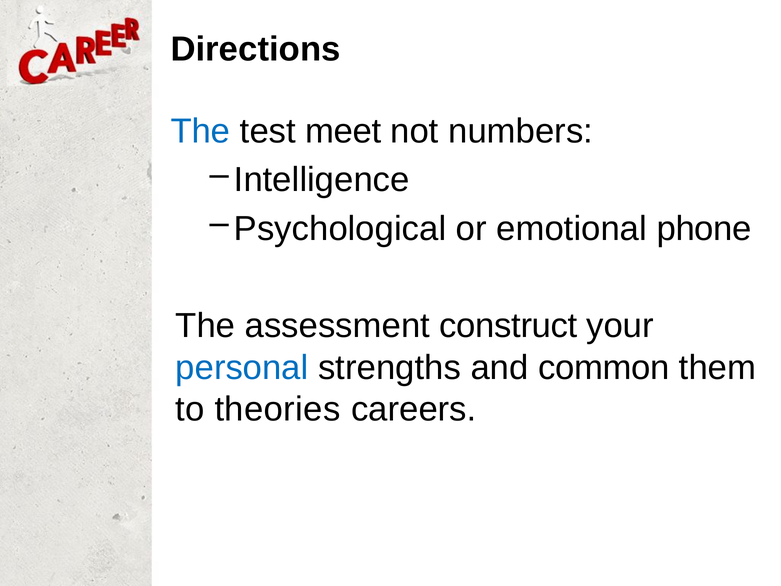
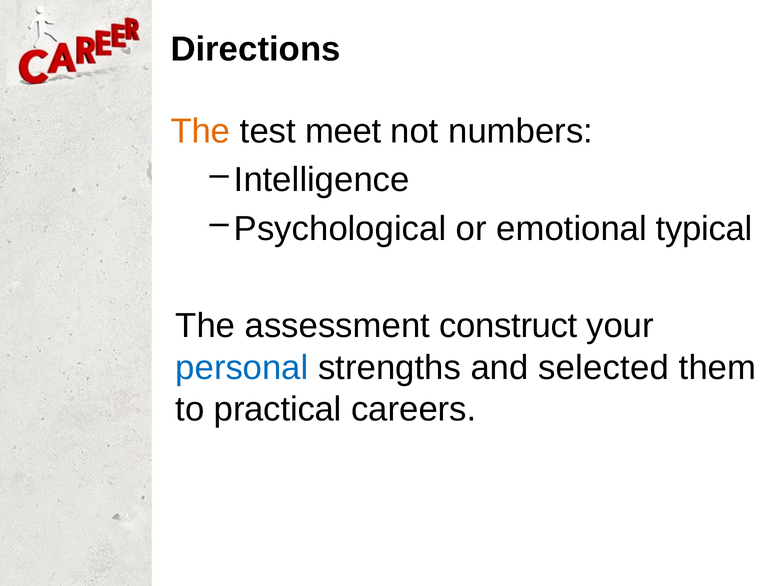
The at (200, 131) colour: blue -> orange
phone: phone -> typical
common: common -> selected
theories: theories -> practical
